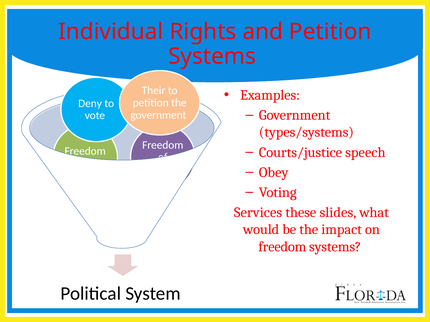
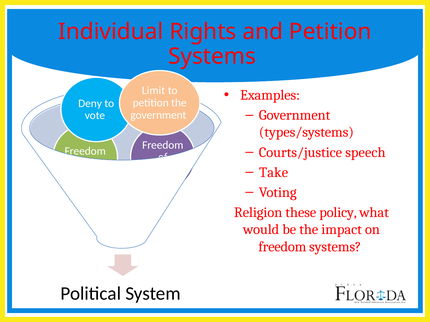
Their: Their -> Limit
Obey: Obey -> Take
Services: Services -> Religion
slides: slides -> policy
